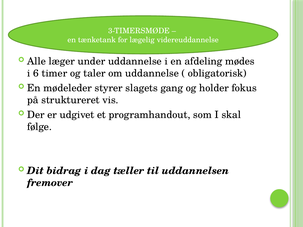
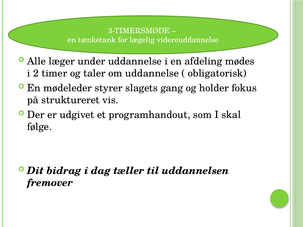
6: 6 -> 2
